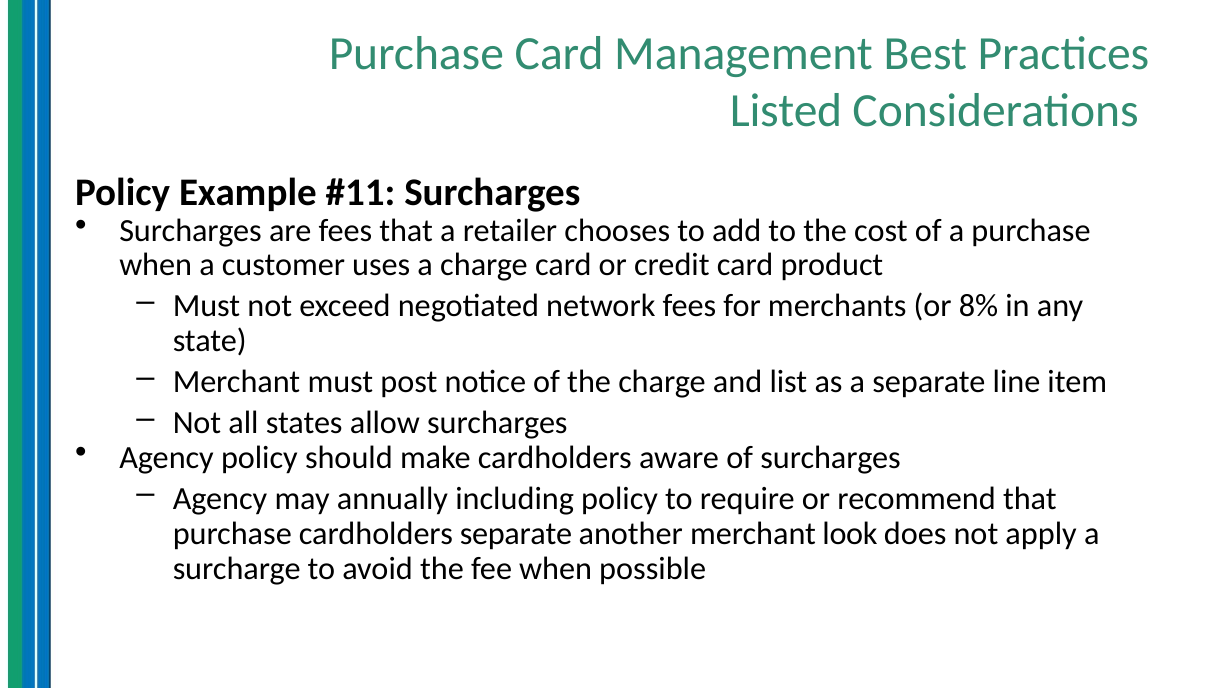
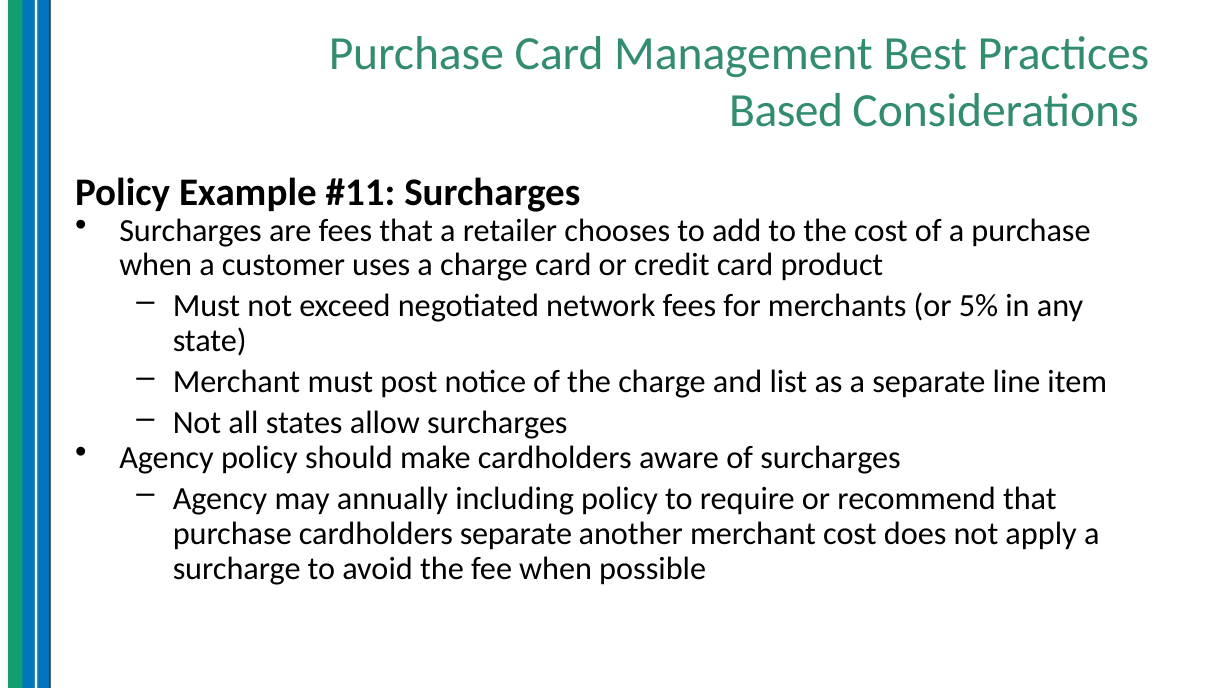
Listed: Listed -> Based
8%: 8% -> 5%
merchant look: look -> cost
